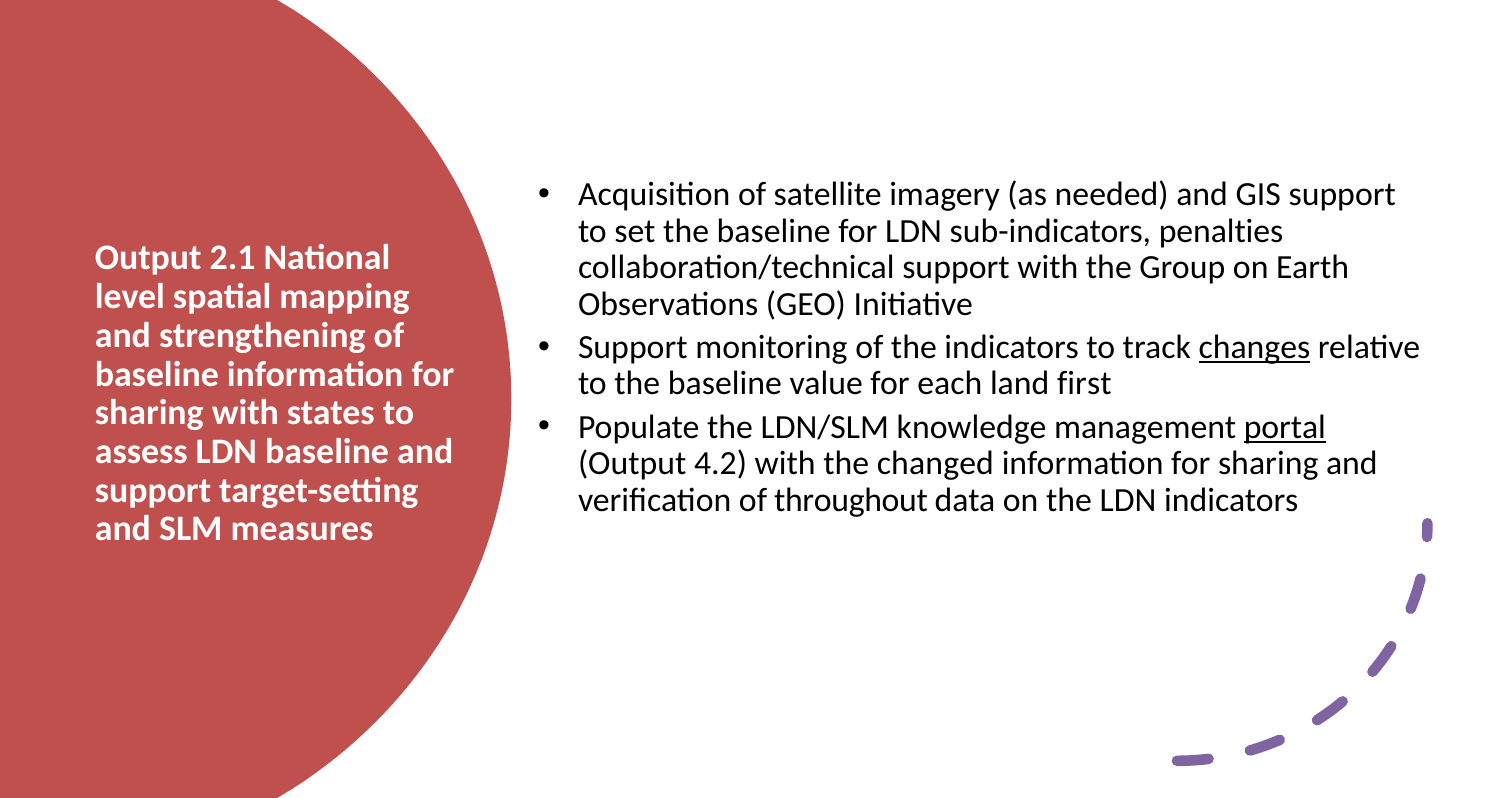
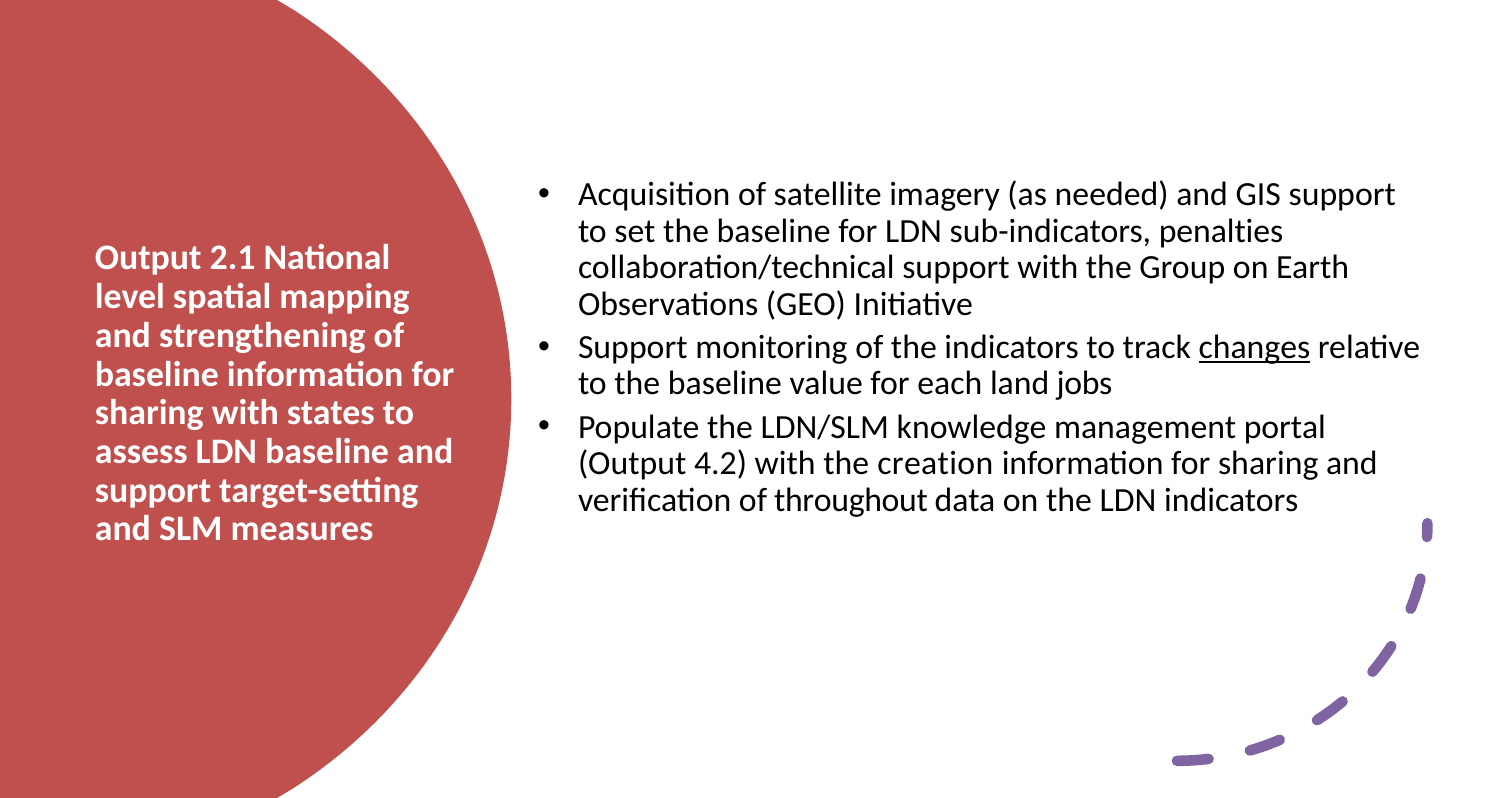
first: first -> jobs
portal underline: present -> none
changed: changed -> creation
